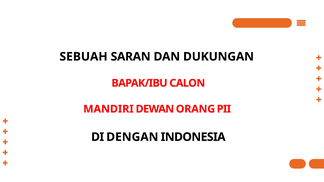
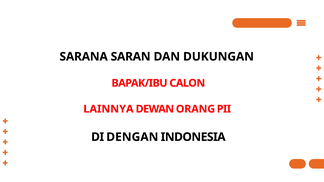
SEBUAH: SEBUAH -> SARANA
MANDIRI: MANDIRI -> LAINNYA
